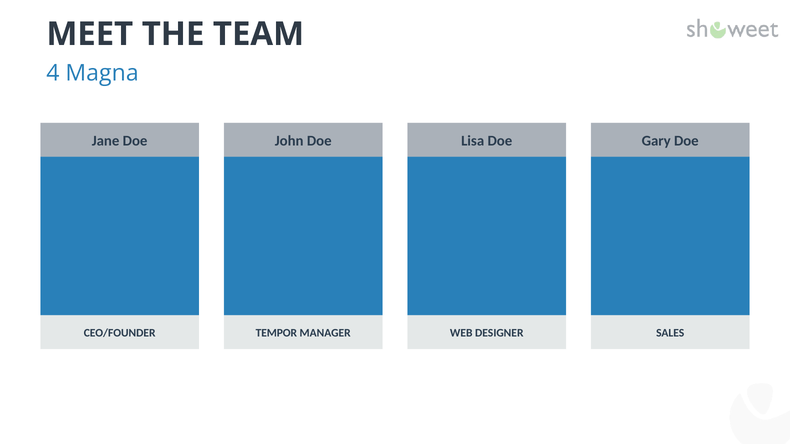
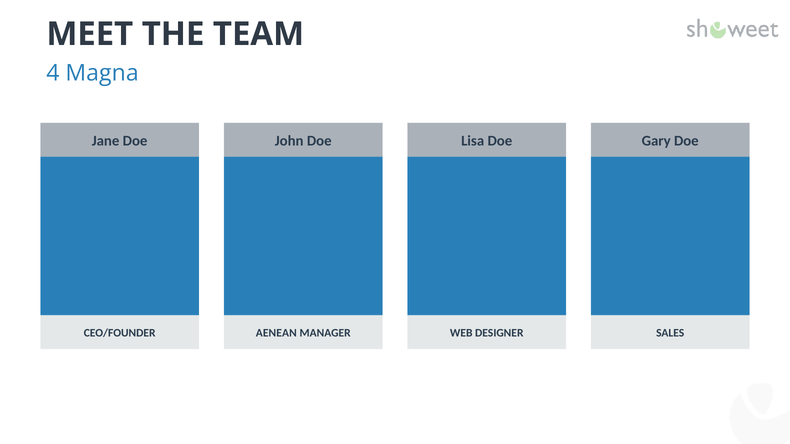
TEMPOR: TEMPOR -> AENEAN
